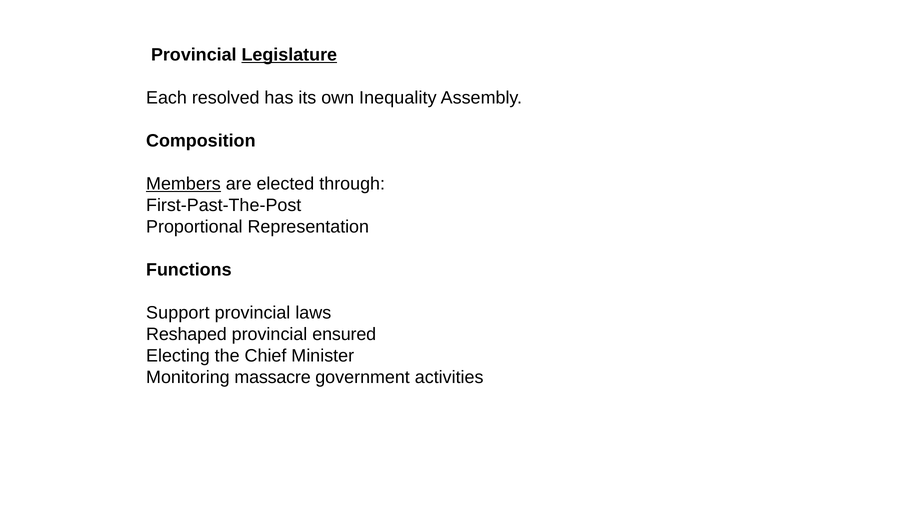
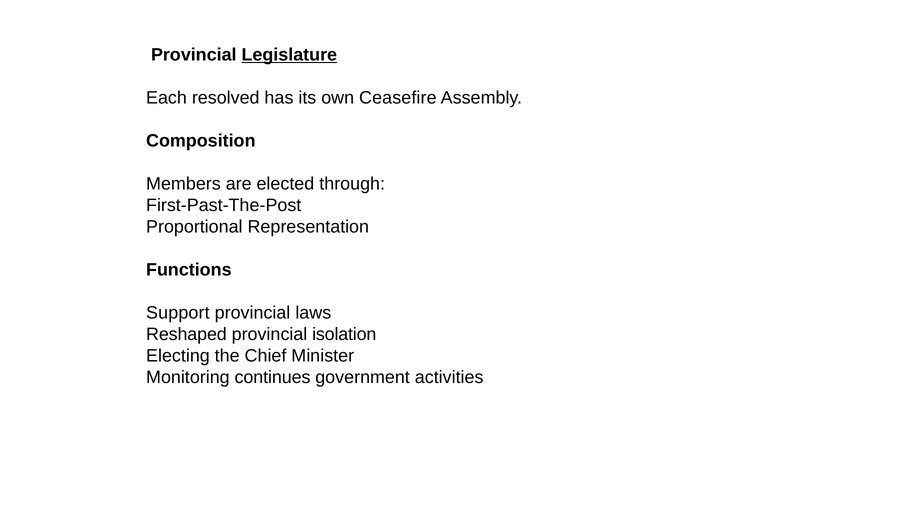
Inequality: Inequality -> Ceasefire
Members underline: present -> none
ensured: ensured -> isolation
massacre: massacre -> continues
